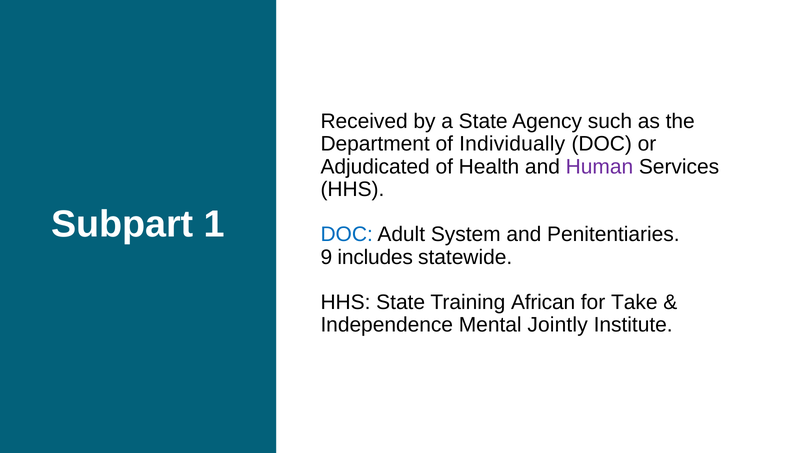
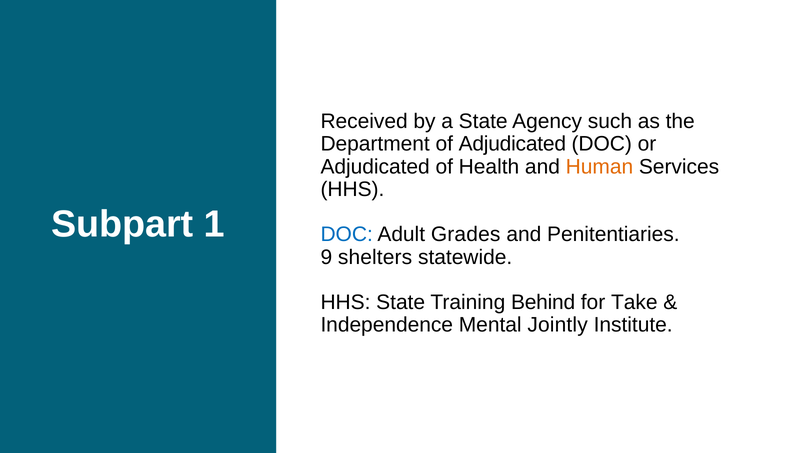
of Individually: Individually -> Adjudicated
Human colour: purple -> orange
System: System -> Grades
includes: includes -> shelters
African: African -> Behind
